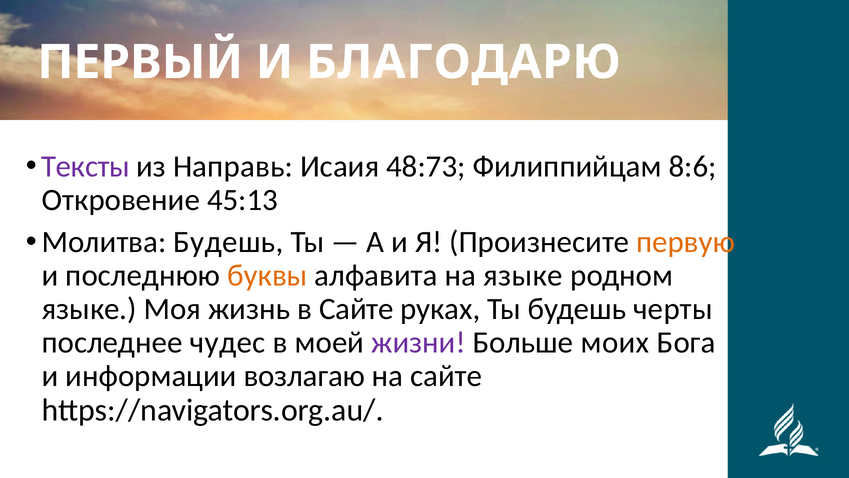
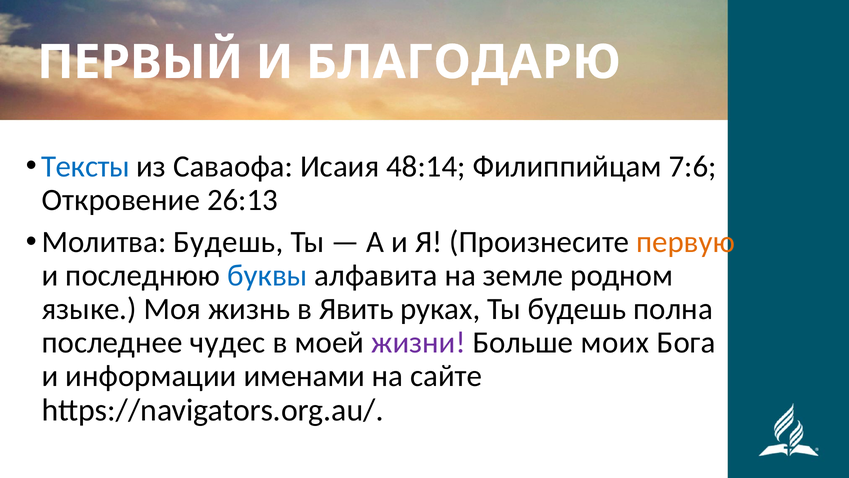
Тексты colour: purple -> blue
Направь: Направь -> Саваофа
48:73: 48:73 -> 48:14
8:6: 8:6 -> 7:6
45:13: 45:13 -> 26:13
буквы colour: orange -> blue
на языке: языке -> земле
в Сайте: Сайте -> Явить
черты: черты -> полна
возлагаю: возлагаю -> именами
